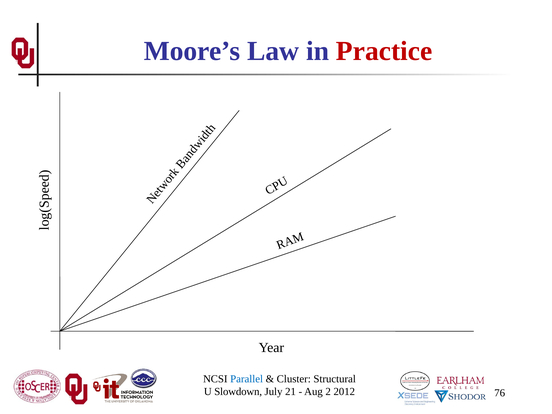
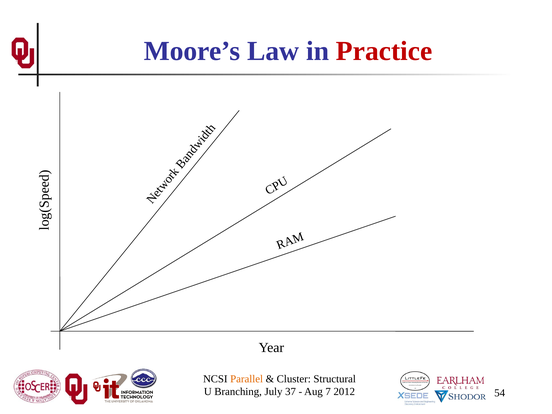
Parallel colour: blue -> orange
Slowdown: Slowdown -> Branching
21: 21 -> 37
2: 2 -> 7
76: 76 -> 54
